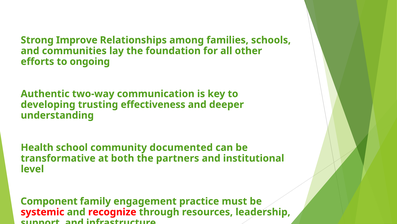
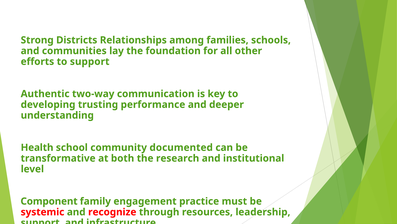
Improve: Improve -> Districts
to ongoing: ongoing -> support
effectiveness: effectiveness -> performance
partners: partners -> research
